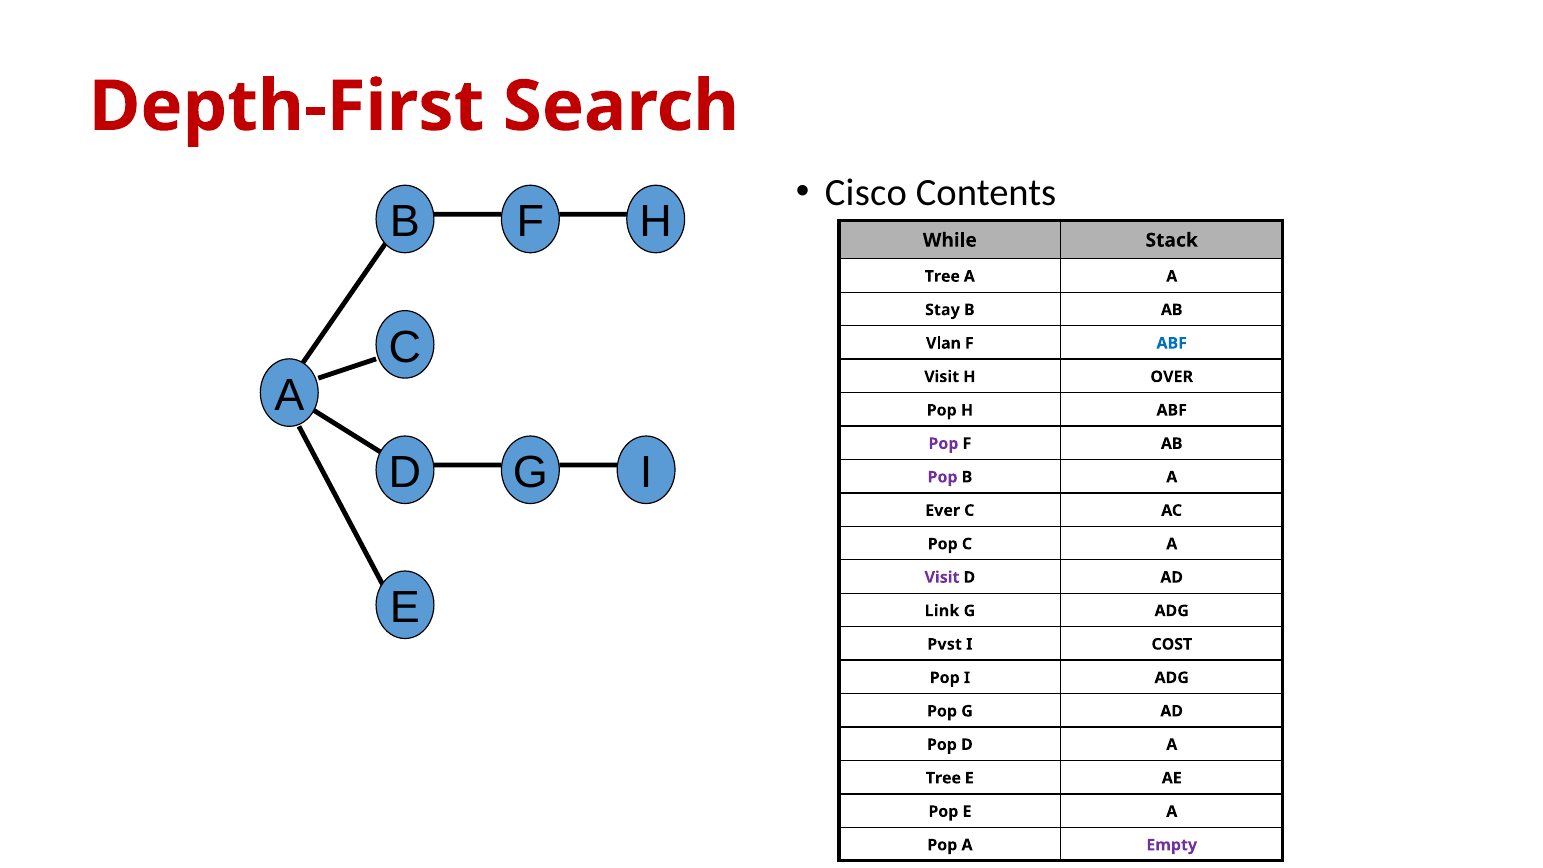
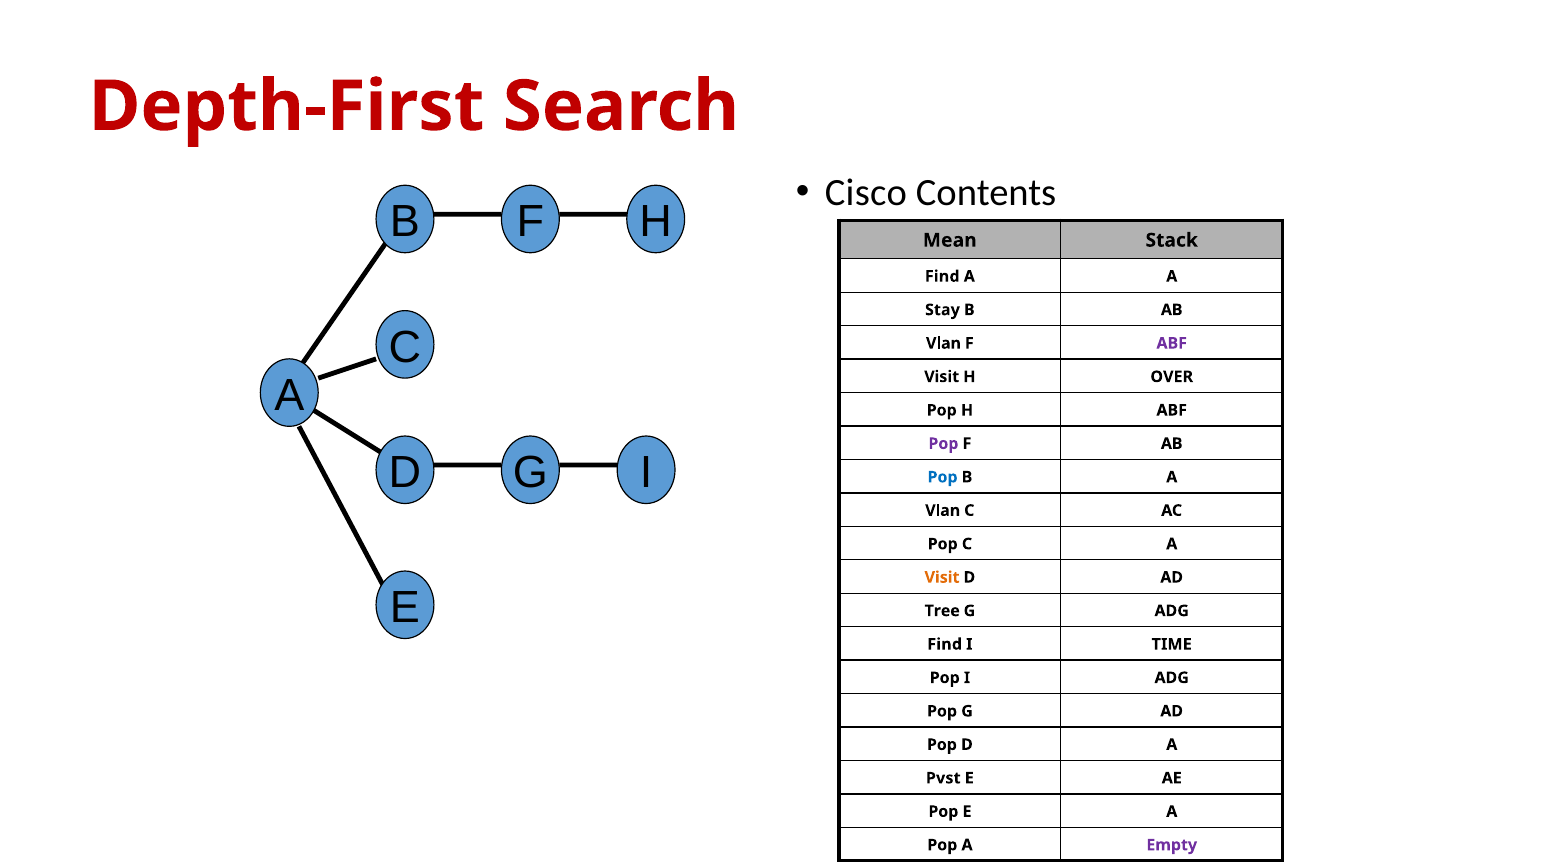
While: While -> Mean
Tree at (942, 276): Tree -> Find
ABF at (1172, 343) colour: blue -> purple
Pop at (943, 477) colour: purple -> blue
Ever at (943, 510): Ever -> Vlan
Visit at (942, 577) colour: purple -> orange
Link: Link -> Tree
Pvst at (945, 644): Pvst -> Find
COST: COST -> TIME
Tree at (943, 778): Tree -> Pvst
